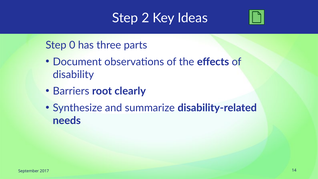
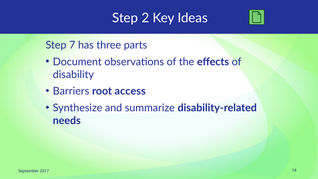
0: 0 -> 7
clearly: clearly -> access
